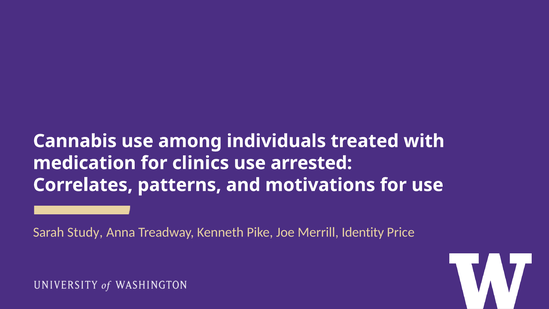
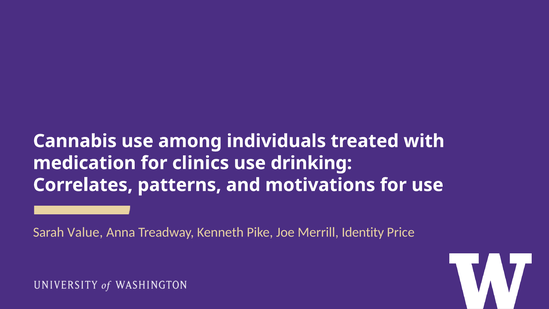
arrested: arrested -> drinking
Study: Study -> Value
